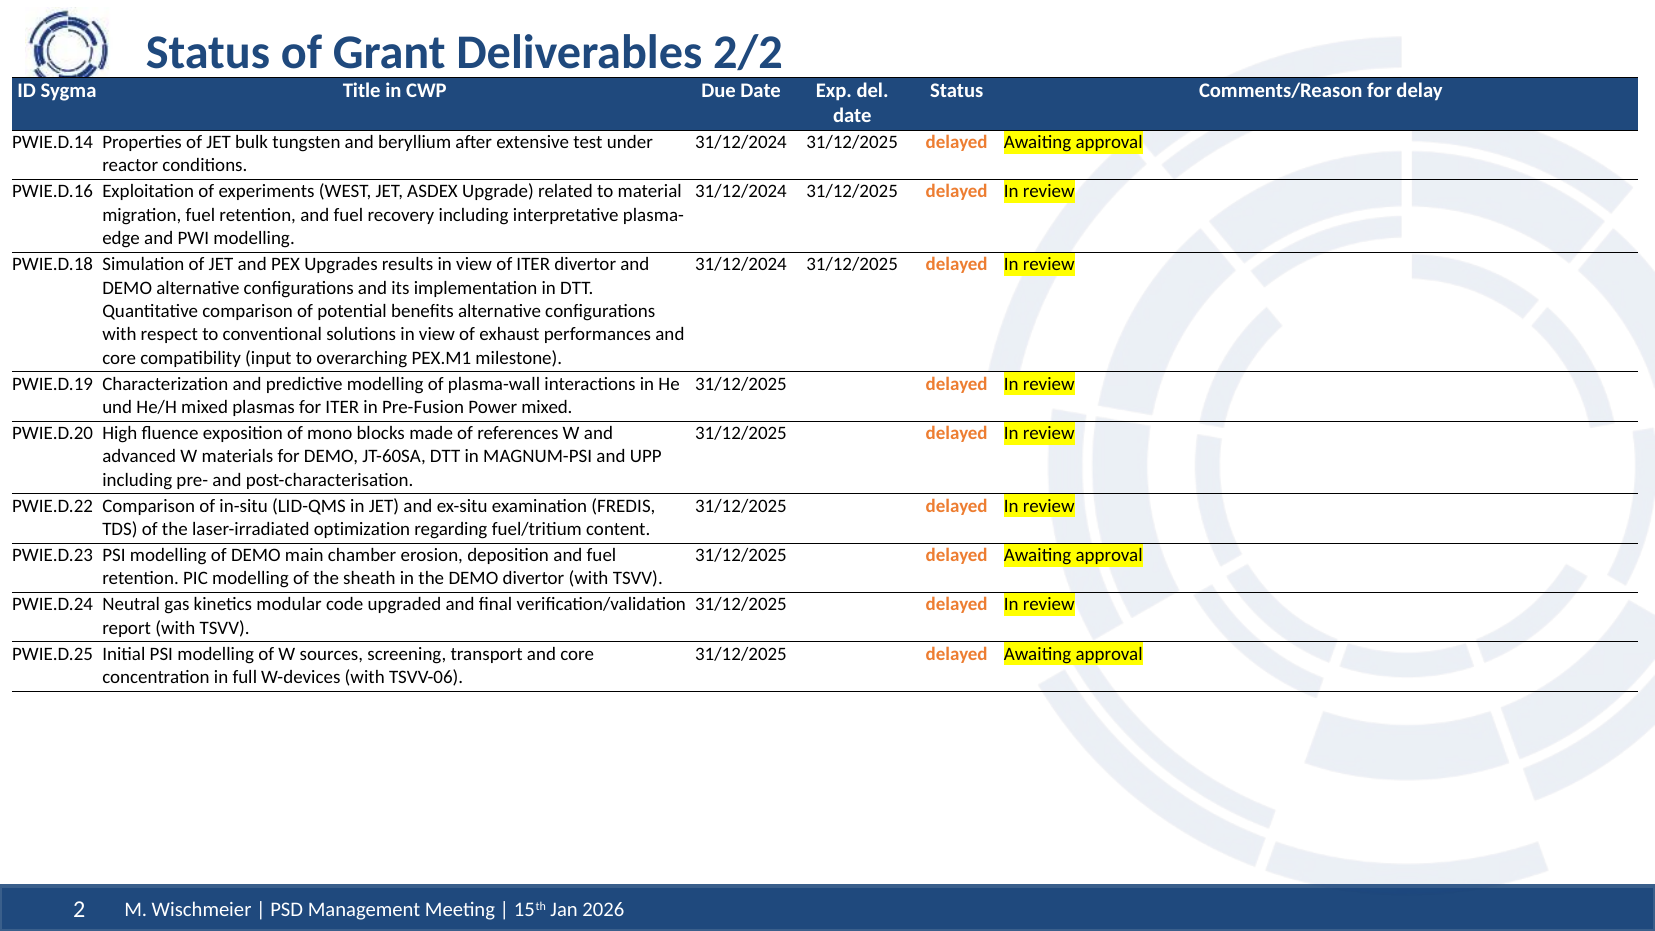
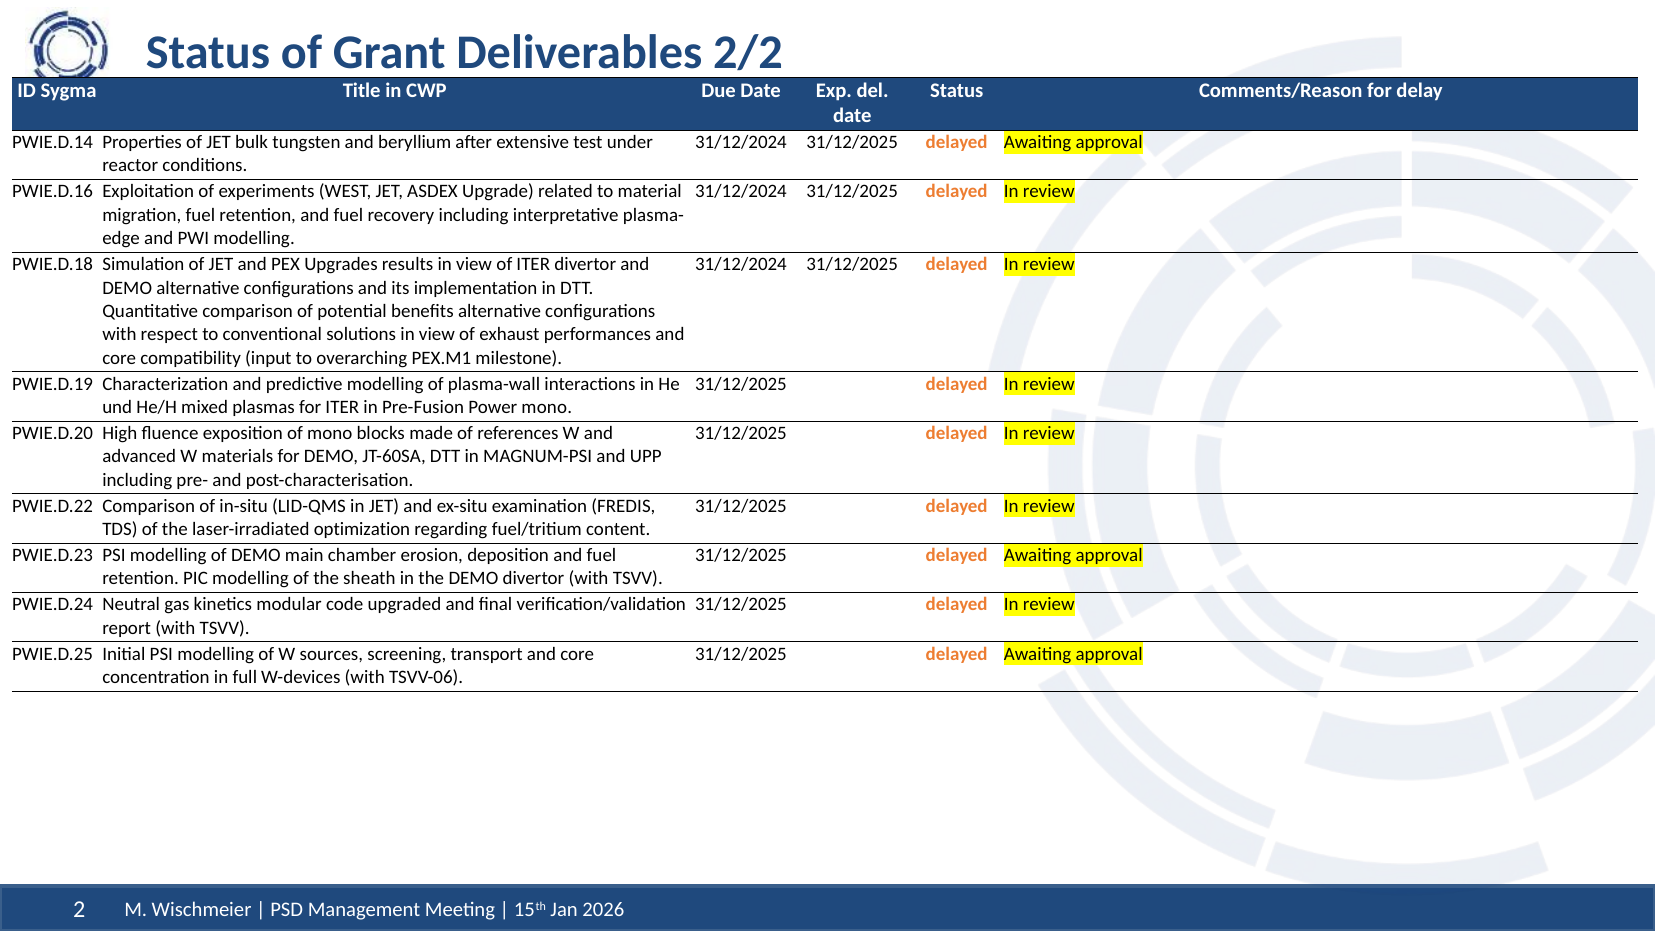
Power mixed: mixed -> mono
